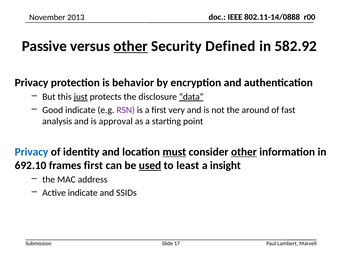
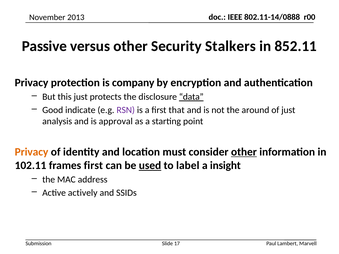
other at (131, 46) underline: present -> none
Defined: Defined -> Stalkers
582.92: 582.92 -> 852.11
behavior: behavior -> company
just at (81, 97) underline: present -> none
very: very -> that
of fast: fast -> just
Privacy at (32, 152) colour: blue -> orange
must underline: present -> none
692.10: 692.10 -> 102.11
least: least -> label
Active indicate: indicate -> actively
